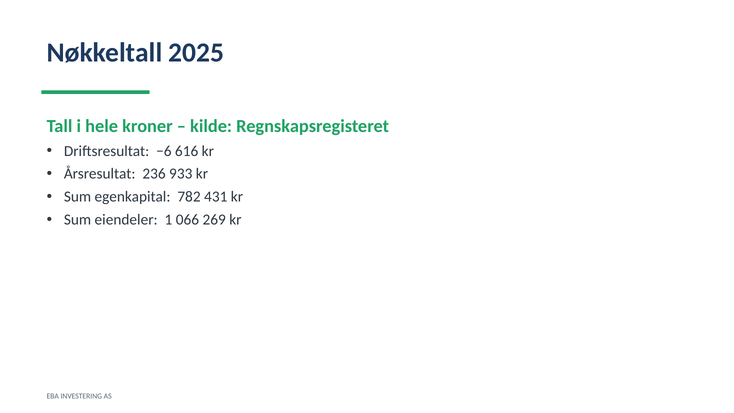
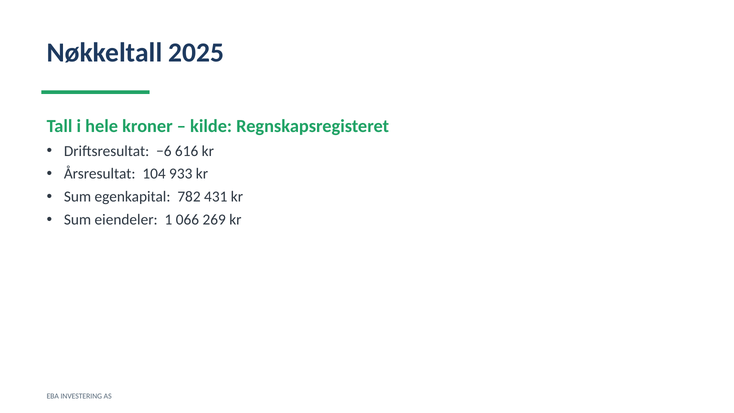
236: 236 -> 104
